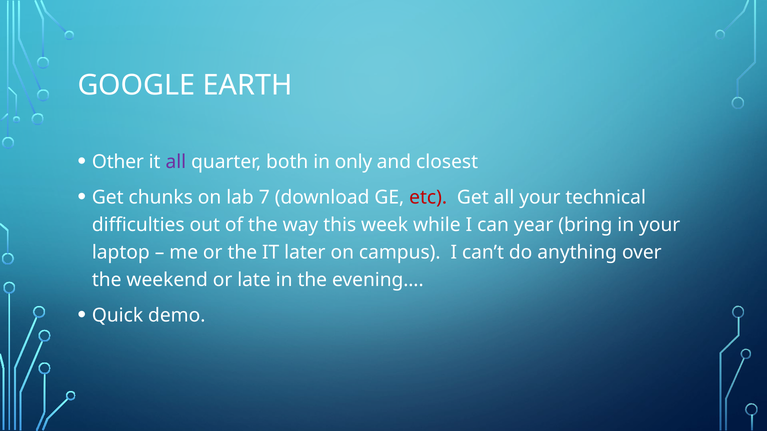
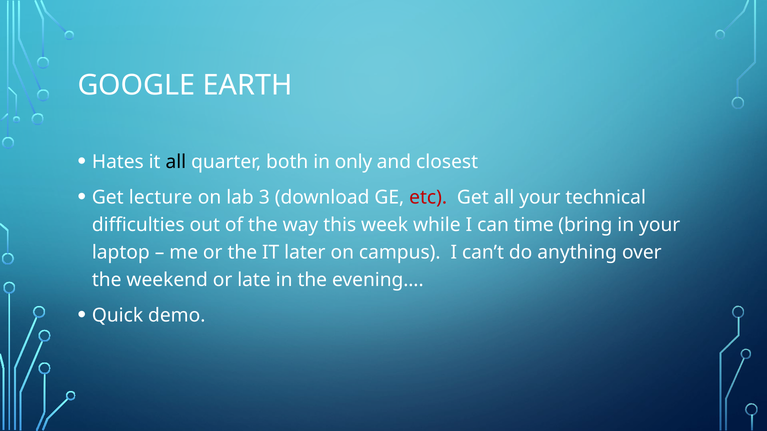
Other: Other -> Hates
all at (176, 162) colour: purple -> black
chunks: chunks -> lecture
7: 7 -> 3
year: year -> time
